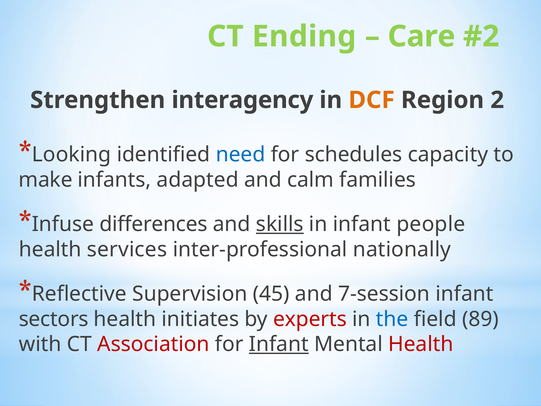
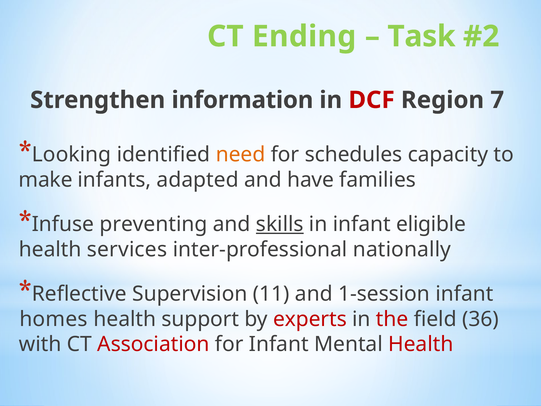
Care: Care -> Task
interagency: interagency -> information
DCF colour: orange -> red
2: 2 -> 7
need colour: blue -> orange
calm: calm -> have
differences: differences -> preventing
people: people -> eligible
45: 45 -> 11
7-session: 7-session -> 1-session
sectors: sectors -> homes
initiates: initiates -> support
the colour: blue -> red
89: 89 -> 36
Infant at (279, 344) underline: present -> none
